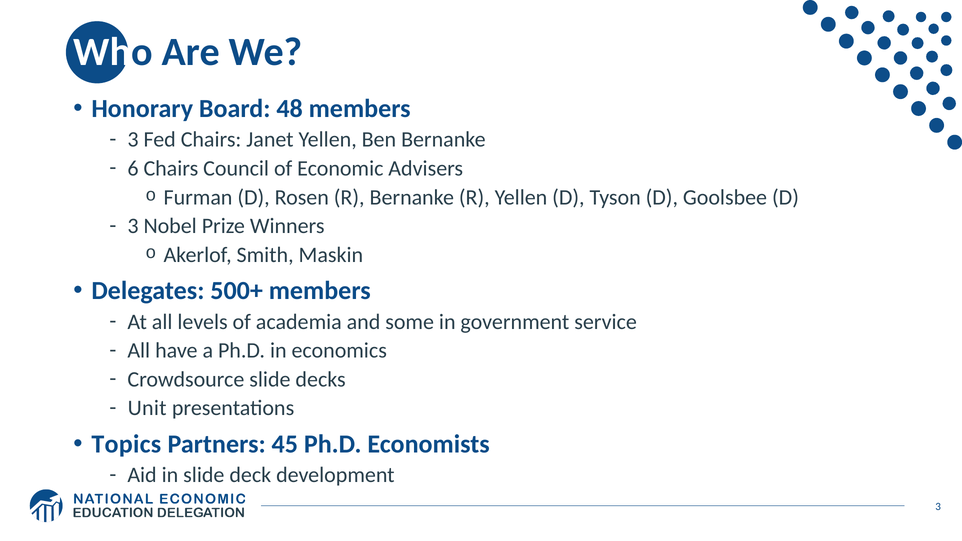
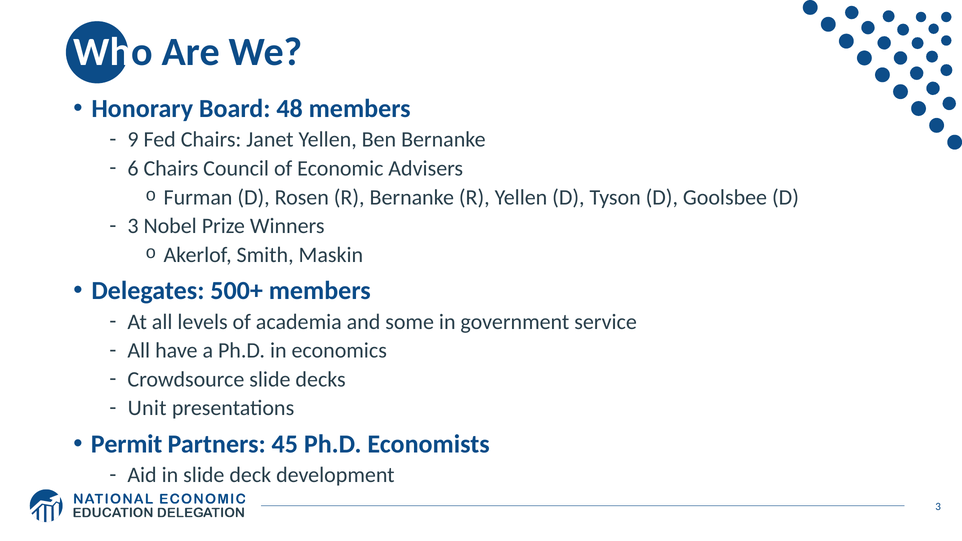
3 at (133, 140): 3 -> 9
Topics: Topics -> Permit
